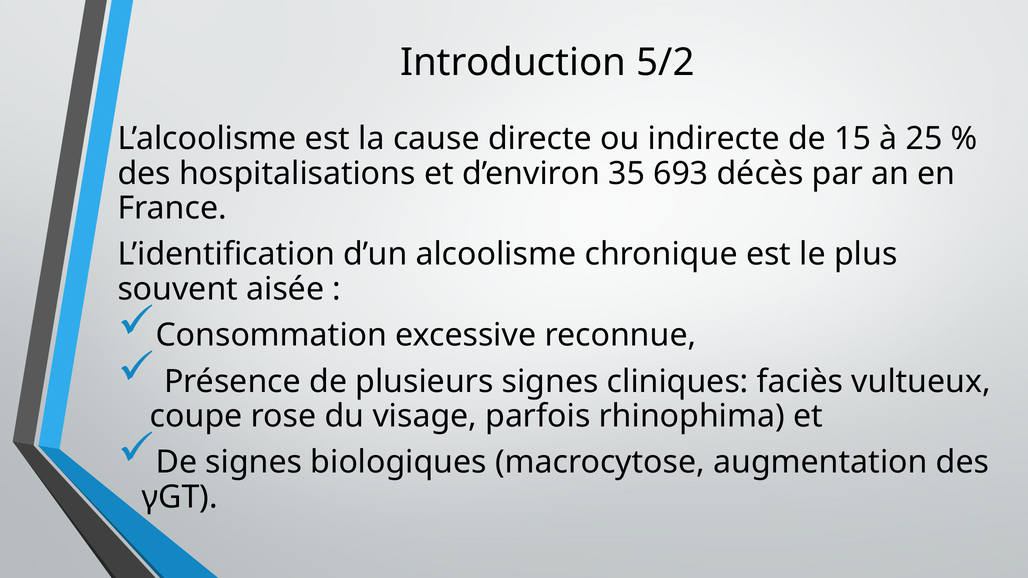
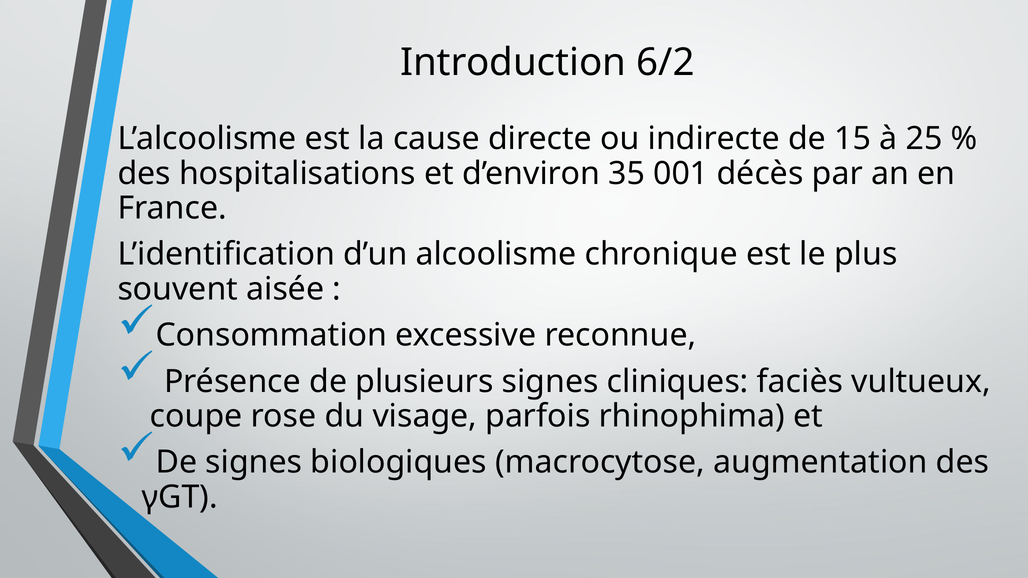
5/2: 5/2 -> 6/2
693: 693 -> 001
